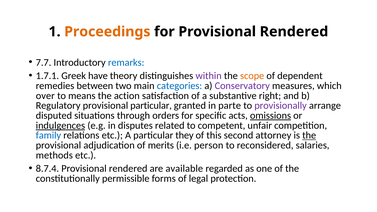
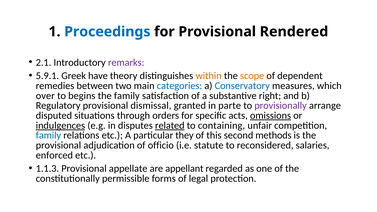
Proceedings colour: orange -> blue
7.7: 7.7 -> 2.1
remarks colour: blue -> purple
1.7.1: 1.7.1 -> 5.9.1
within colour: purple -> orange
Conservatory colour: purple -> blue
means: means -> begins
the action: action -> family
provisional particular: particular -> dismissal
related underline: none -> present
competent: competent -> containing
attorney: attorney -> methods
the at (309, 135) underline: present -> none
merits: merits -> officio
person: person -> statute
methods: methods -> enforced
8.7.4: 8.7.4 -> 1.1.3
rendered at (128, 169): rendered -> appellate
available: available -> appellant
